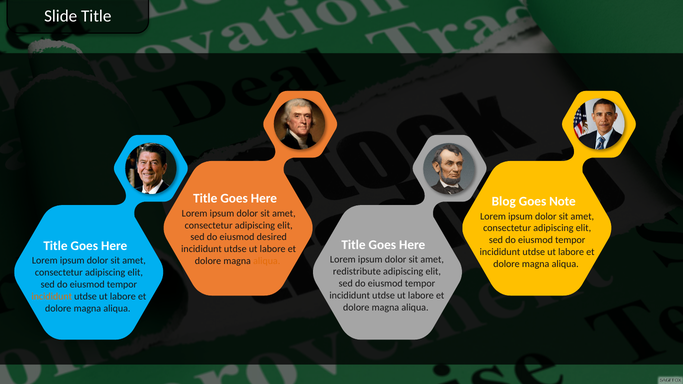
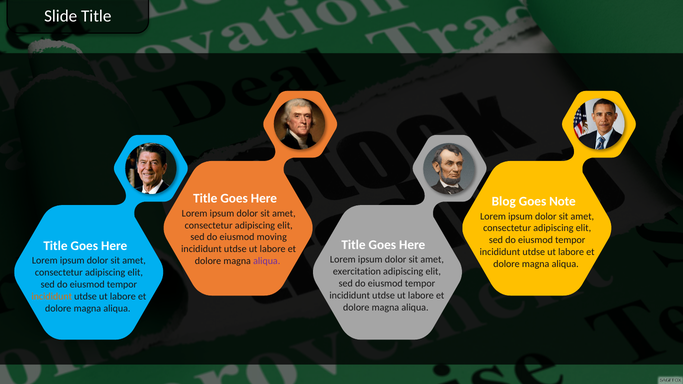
desired: desired -> moving
aliqua at (267, 261) colour: orange -> purple
redistribute: redistribute -> exercitation
